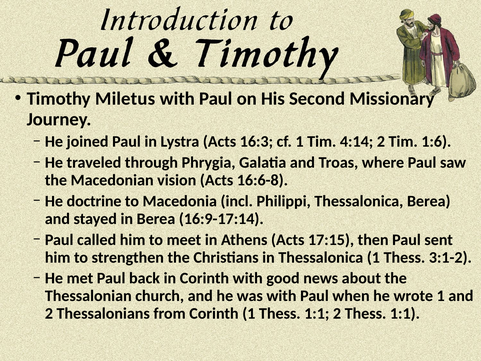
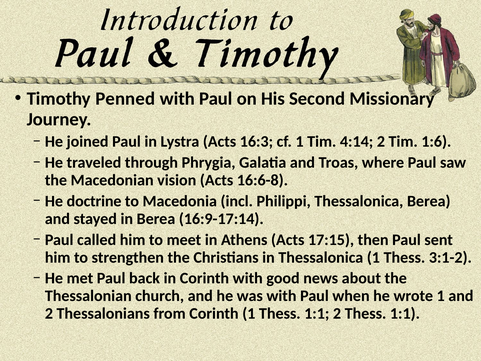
Miletus: Miletus -> Penned
